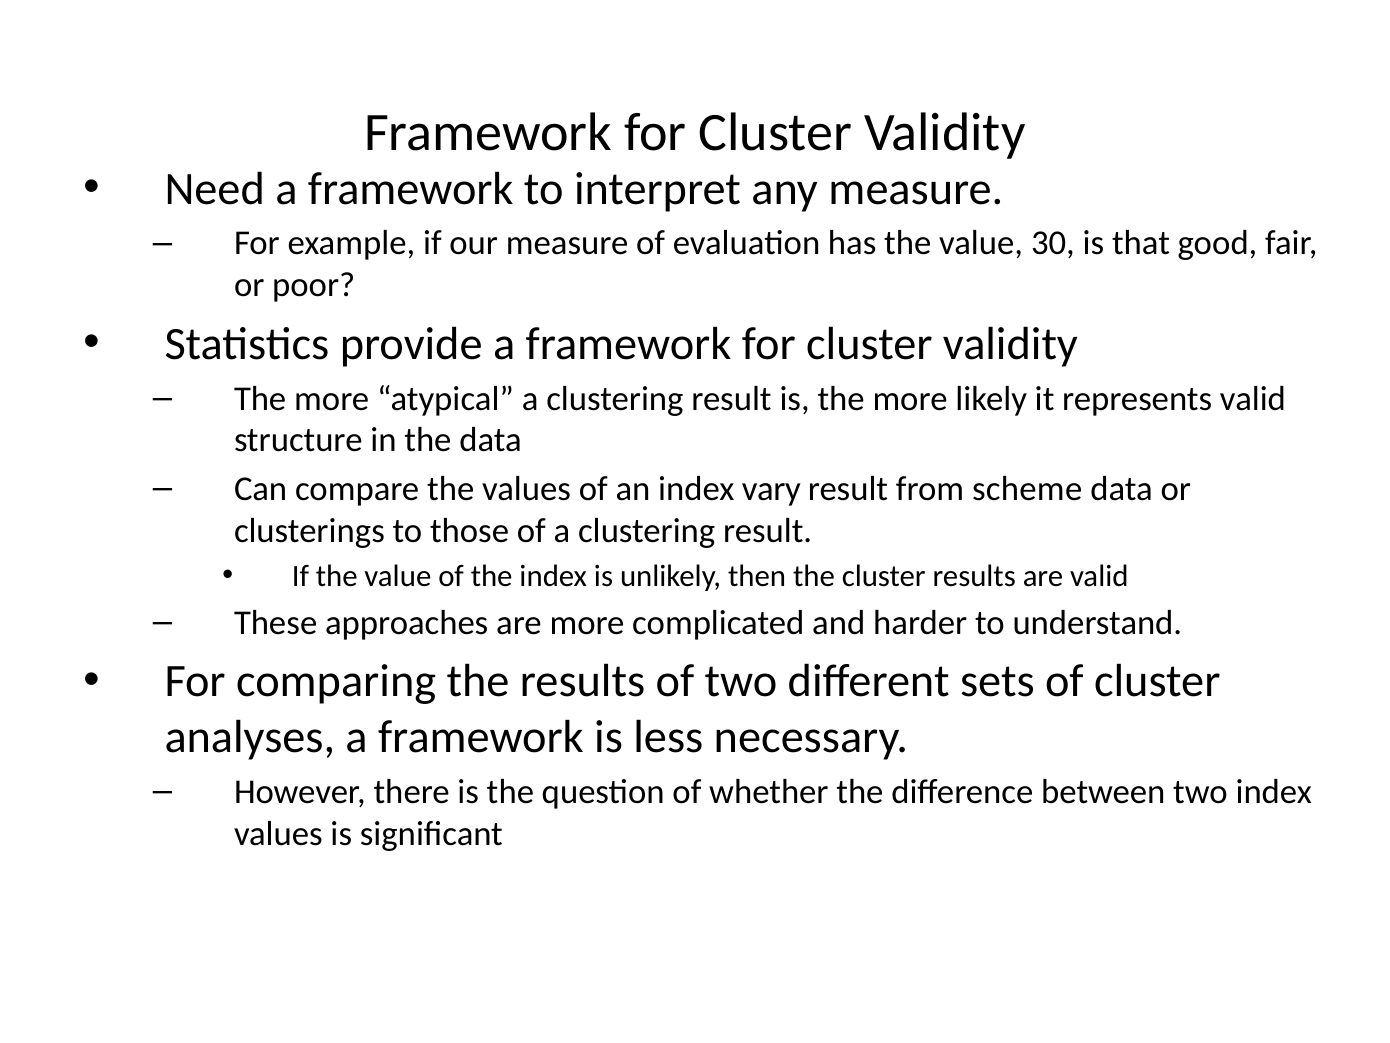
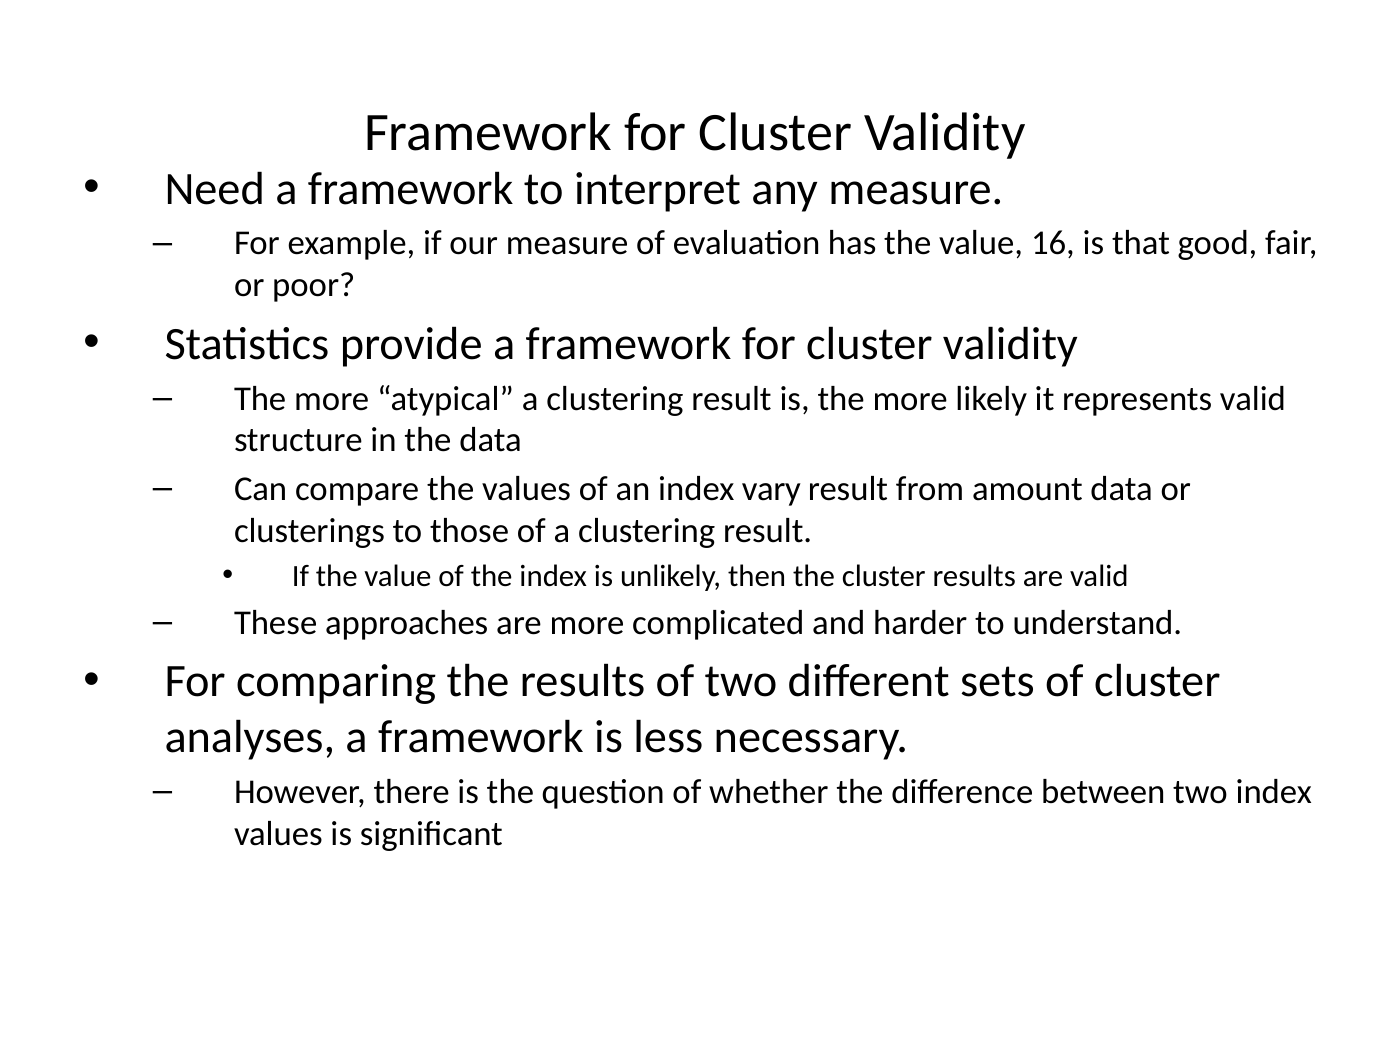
30: 30 -> 16
scheme: scheme -> amount
